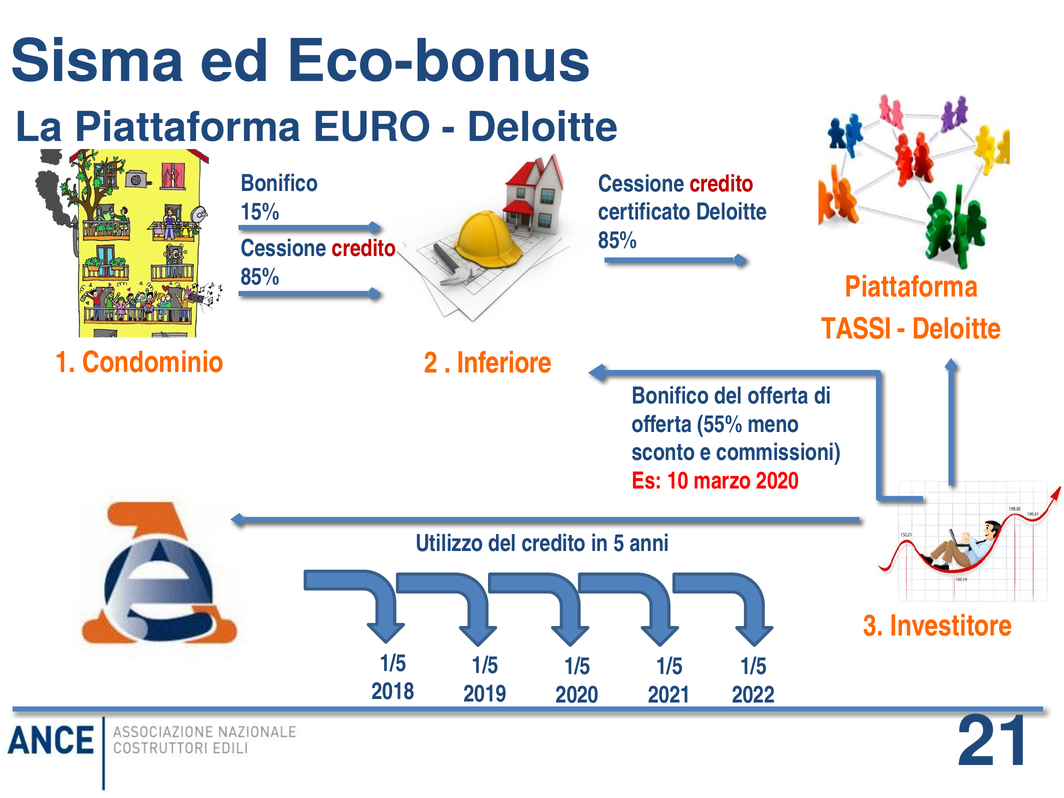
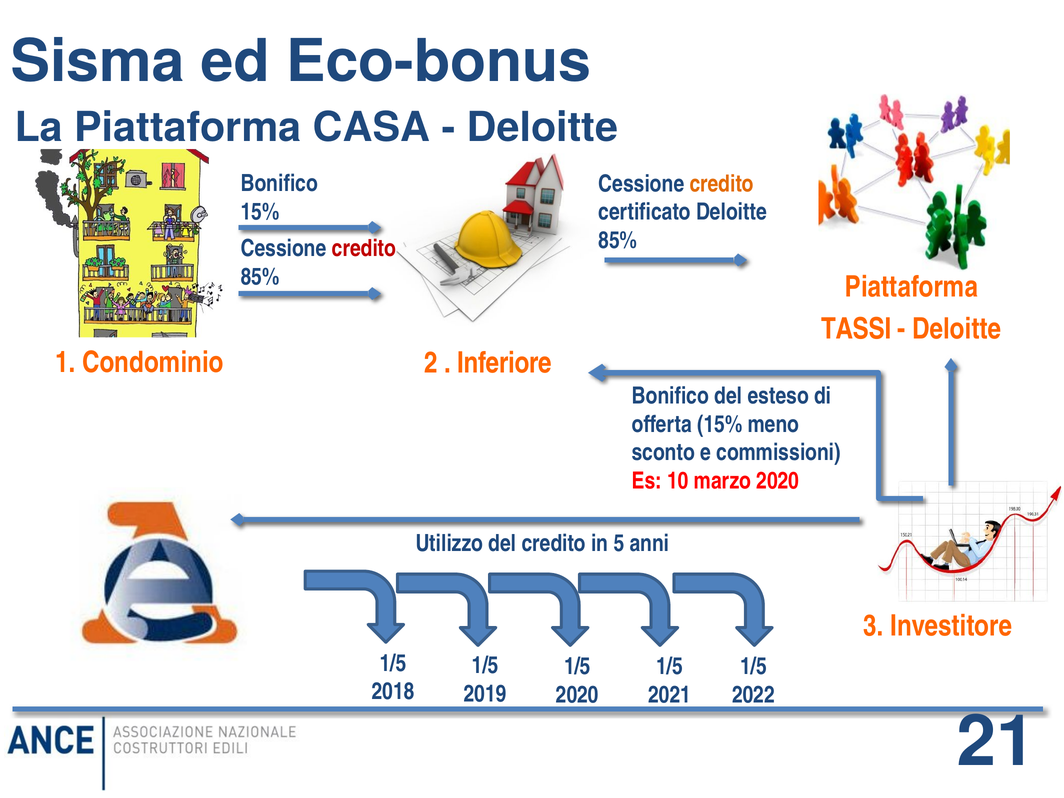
EURO: EURO -> CASA
credito at (722, 184) colour: red -> orange
del offerta: offerta -> esteso
offerta 55%: 55% -> 15%
